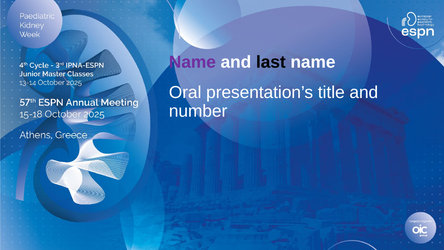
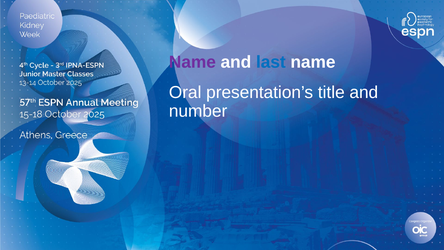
last colour: black -> blue
